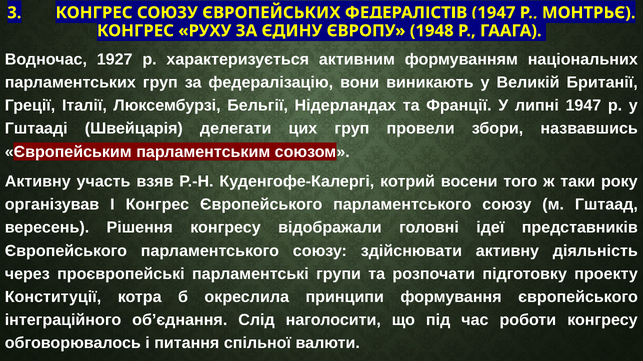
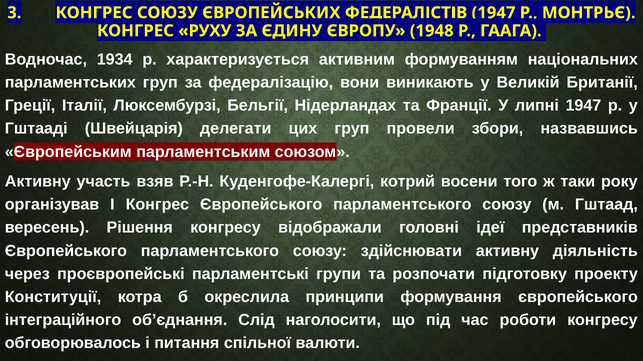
1927: 1927 -> 1934
